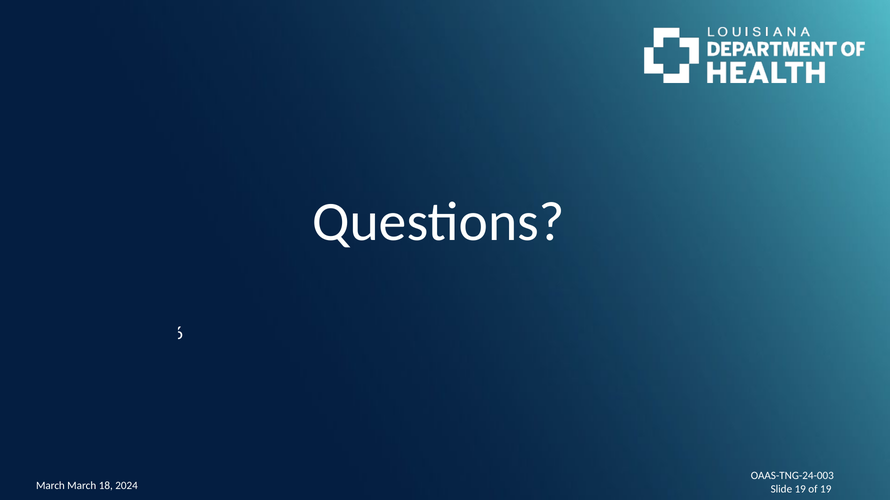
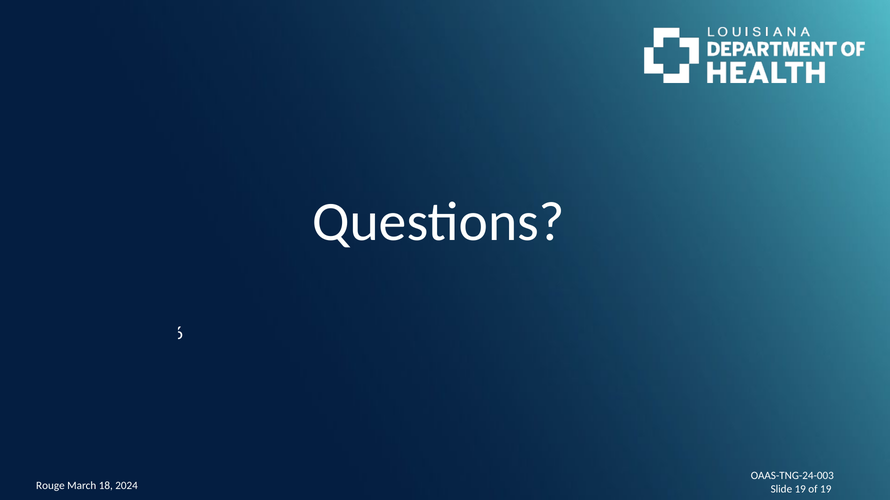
March at (50, 486): March -> Rouge
